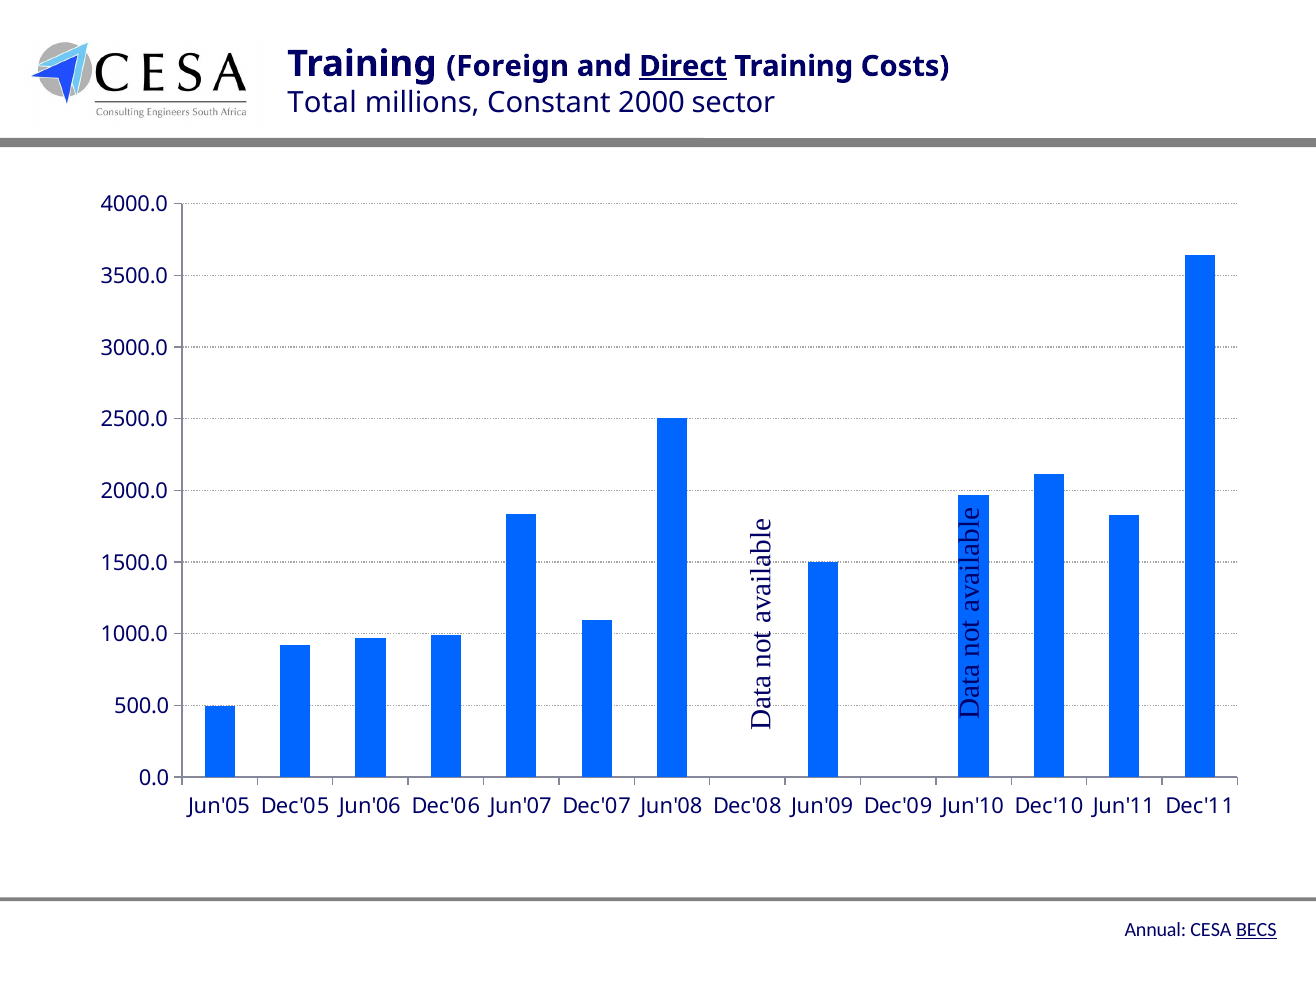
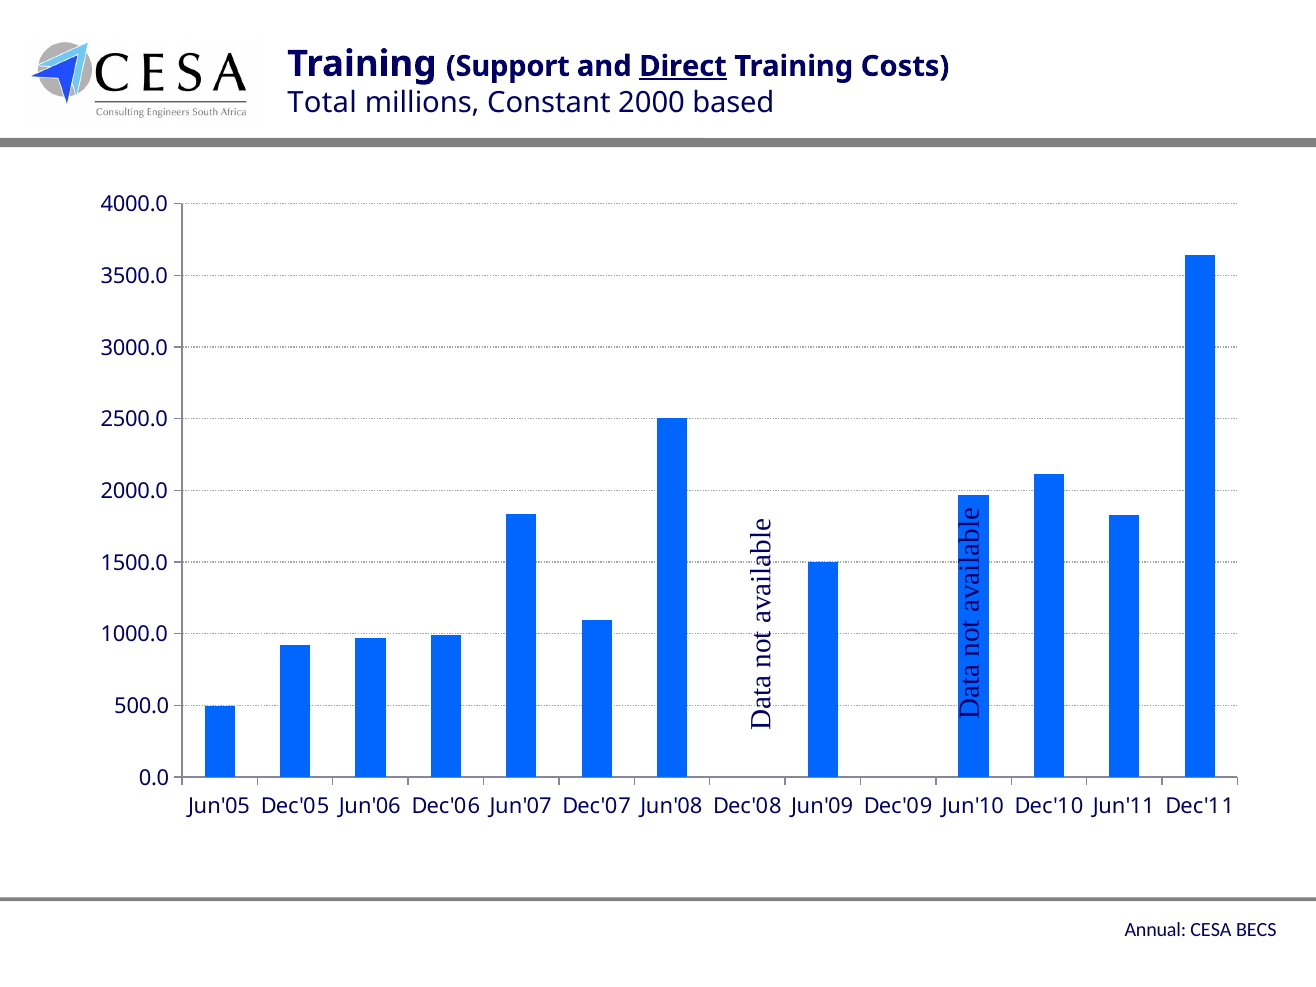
Foreign: Foreign -> Support
sector: sector -> based
BECS underline: present -> none
